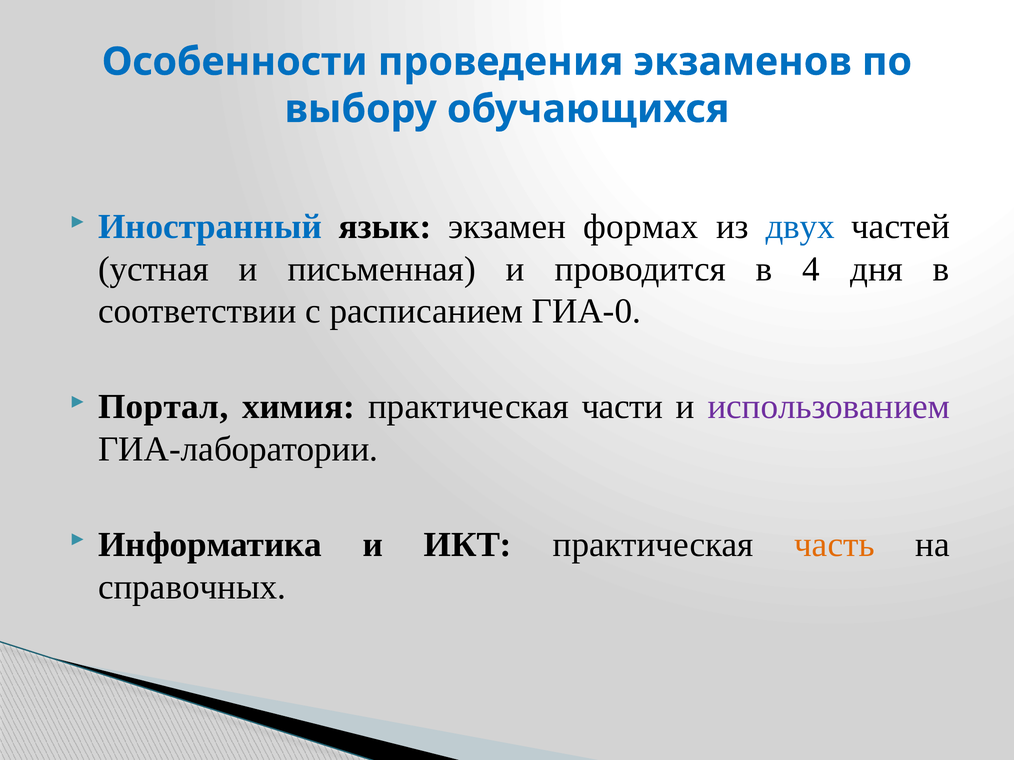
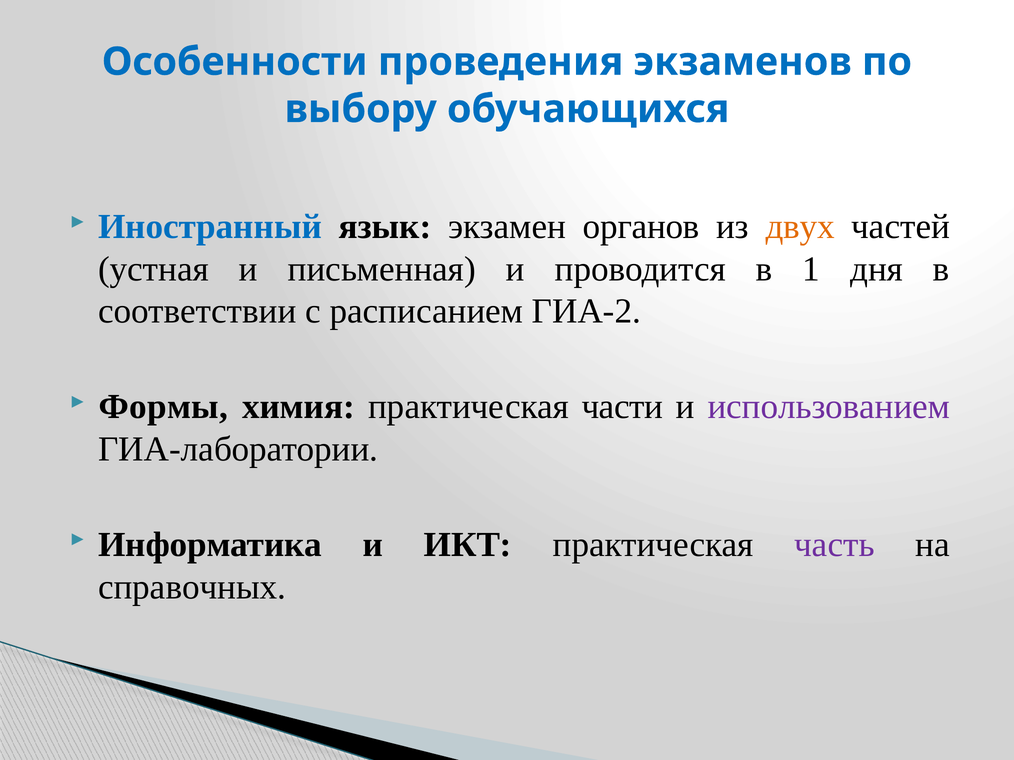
формах: формах -> органов
двух colour: blue -> orange
4: 4 -> 1
ГИА-0: ГИА-0 -> ГИА-2
Портал: Портал -> Формы
часть colour: orange -> purple
